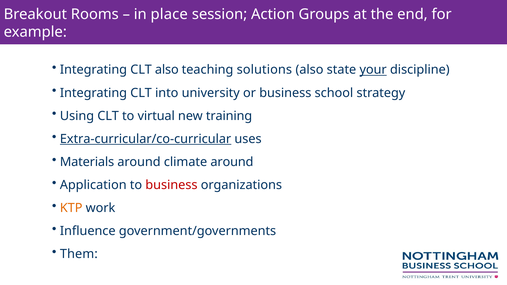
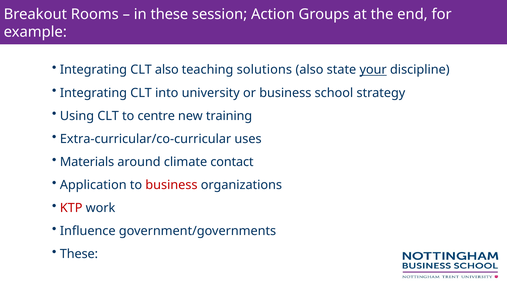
in place: place -> these
virtual: virtual -> centre
Extra-curricular/co-curricular underline: present -> none
climate around: around -> contact
KTP colour: orange -> red
Them at (79, 254): Them -> These
